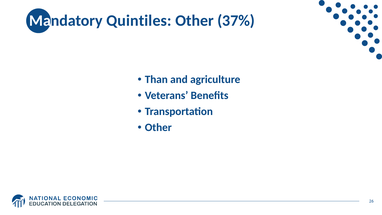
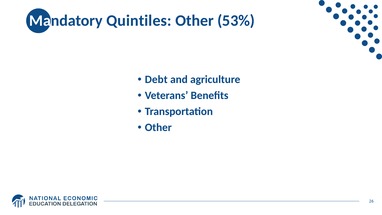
37%: 37% -> 53%
Than: Than -> Debt
